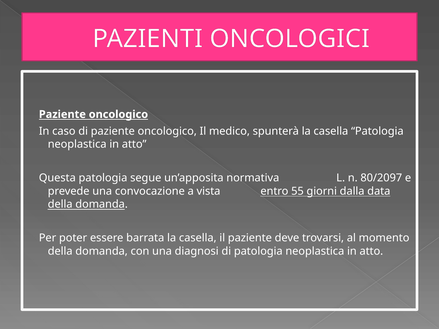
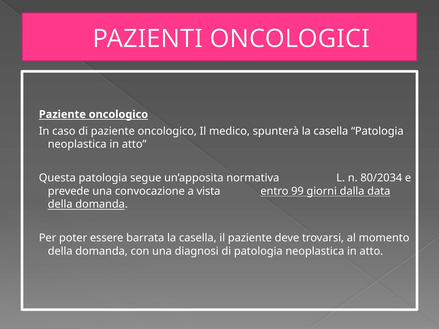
80/2097: 80/2097 -> 80/2034
55: 55 -> 99
